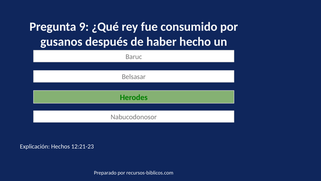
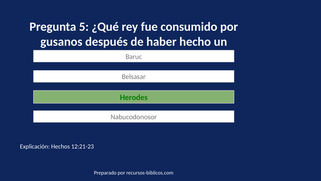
9: 9 -> 5
